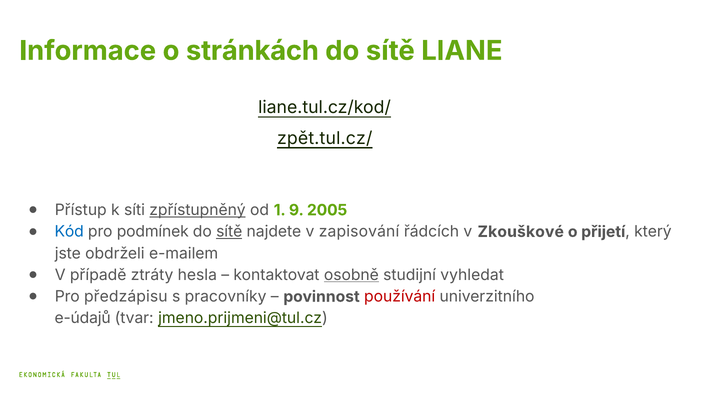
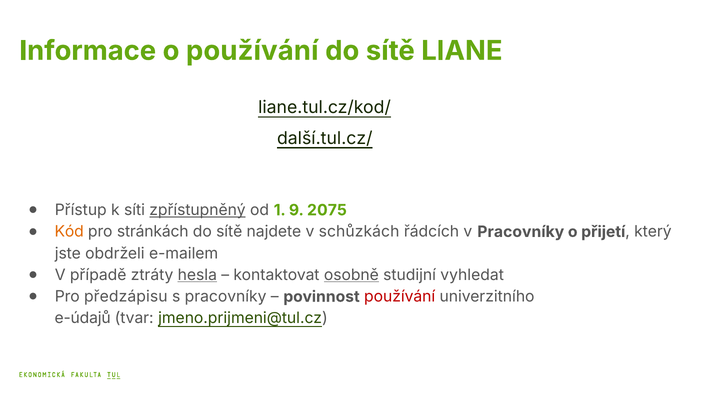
o stránkách: stránkách -> používání
zpět.tul.cz/: zpět.tul.cz/ -> další.tul.cz/
2005: 2005 -> 2075
Kód colour: blue -> orange
podmínek: podmínek -> stránkách
sítě at (229, 232) underline: present -> none
zapisování: zapisování -> schůzkách
v Zkouškové: Zkouškové -> Pracovníky
hesla underline: none -> present
